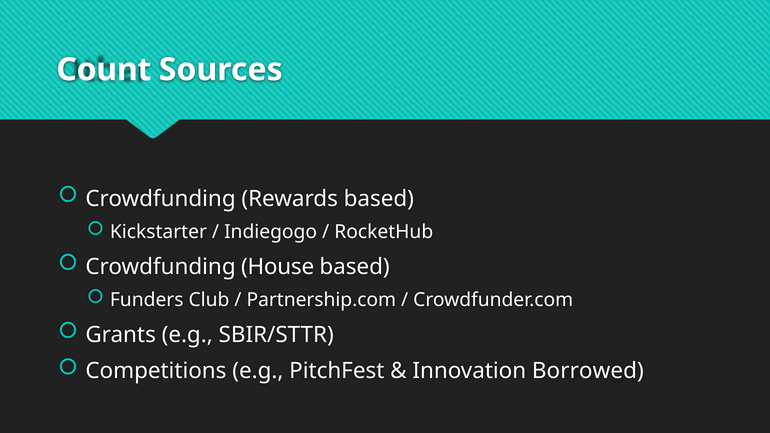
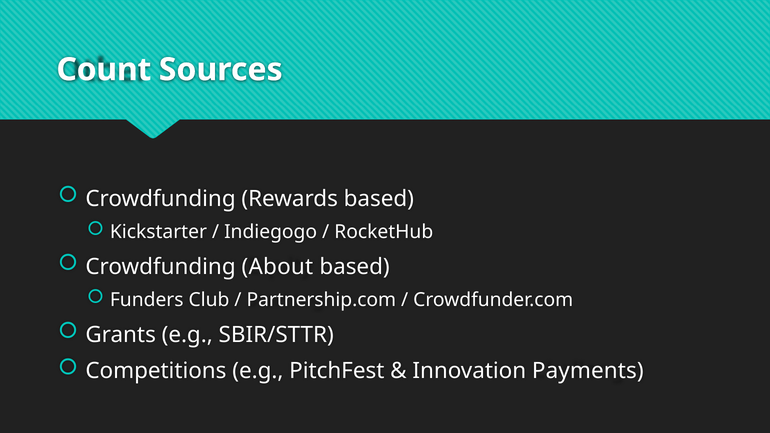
House: House -> About
Borrowed: Borrowed -> Payments
